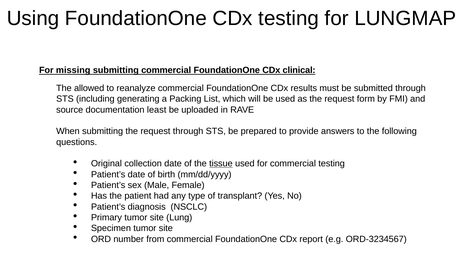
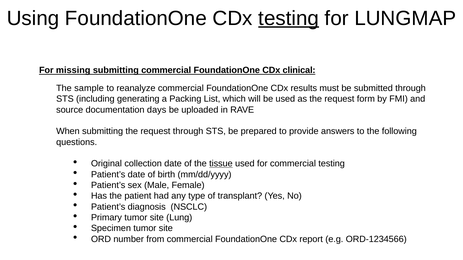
testing at (289, 18) underline: none -> present
allowed: allowed -> sample
least: least -> days
ORD-3234567: ORD-3234567 -> ORD-1234566
